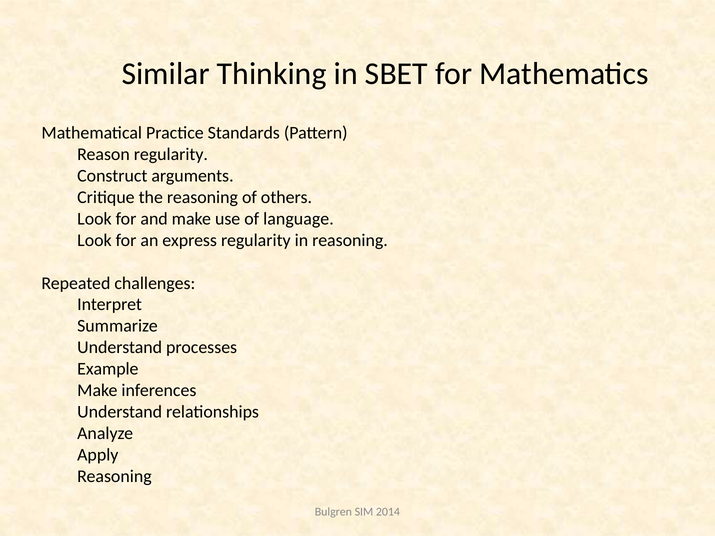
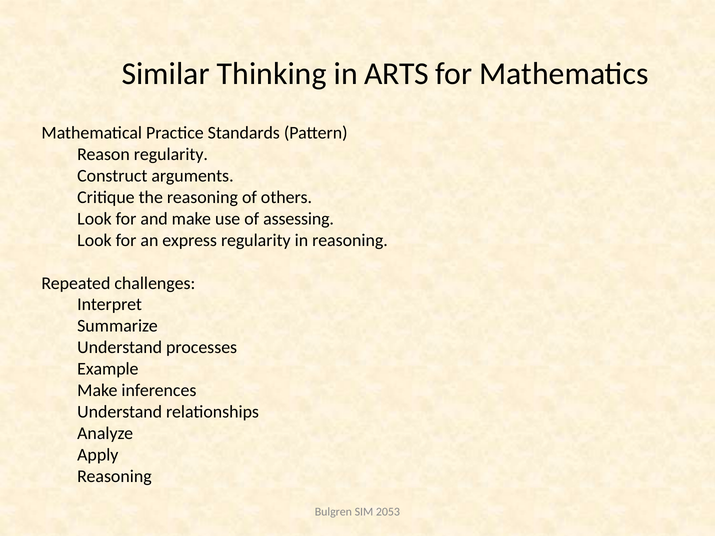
SBET: SBET -> ARTS
language: language -> assessing
2014: 2014 -> 2053
